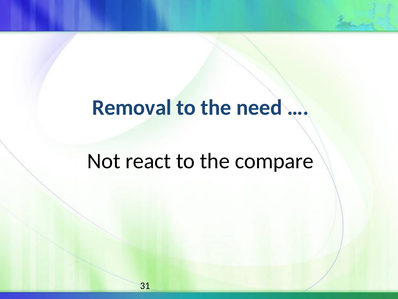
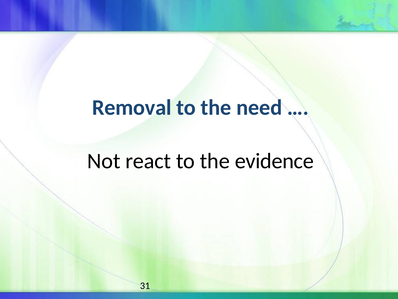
compare: compare -> evidence
